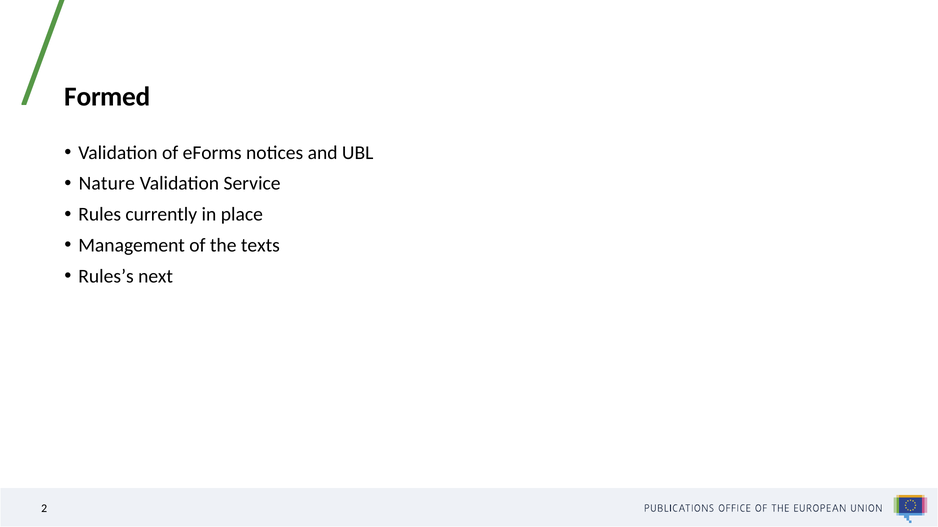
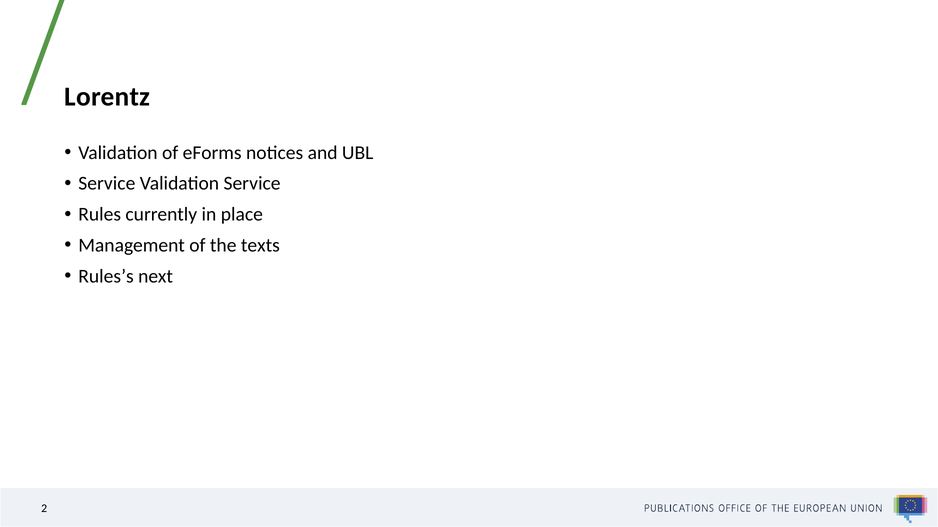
Formed: Formed -> Lorentz
Nature at (107, 184): Nature -> Service
